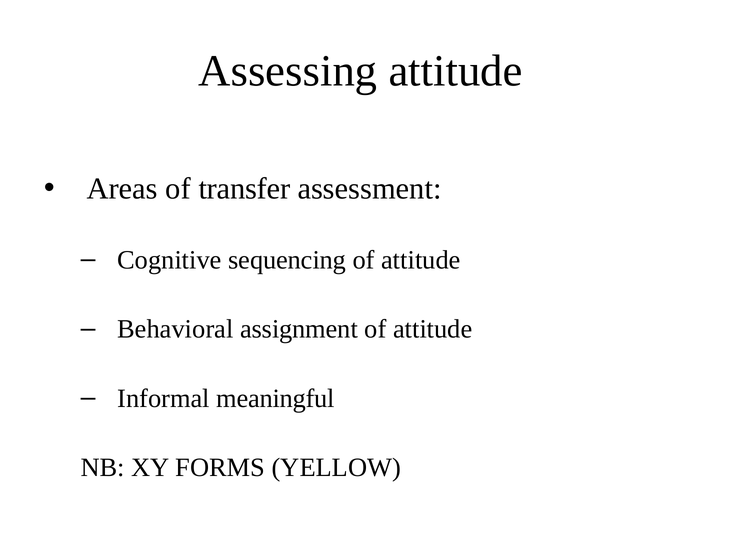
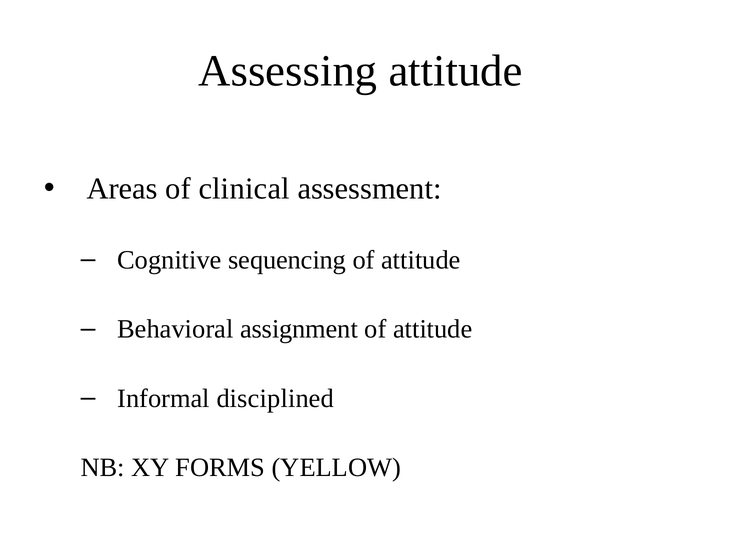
transfer: transfer -> clinical
meaningful: meaningful -> disciplined
